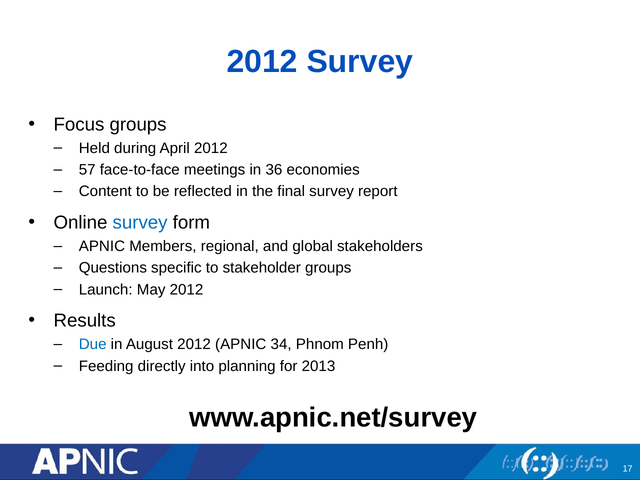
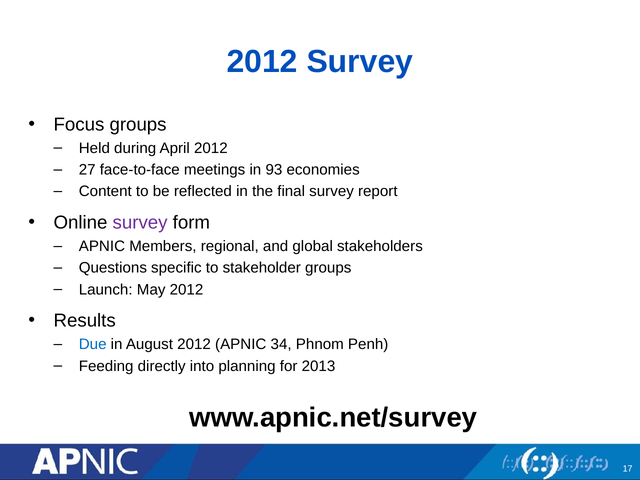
57: 57 -> 27
36: 36 -> 93
survey at (140, 223) colour: blue -> purple
